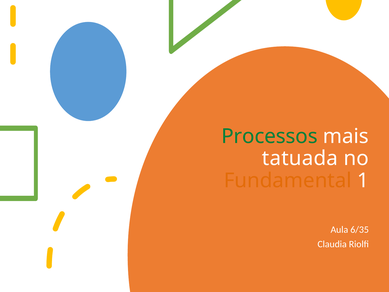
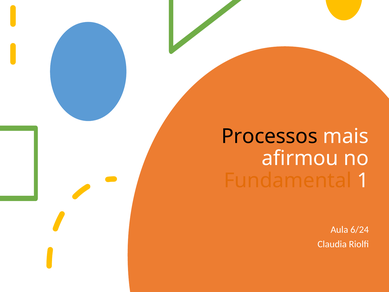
Processos colour: green -> black
tatuada: tatuada -> afirmou
6/35: 6/35 -> 6/24
